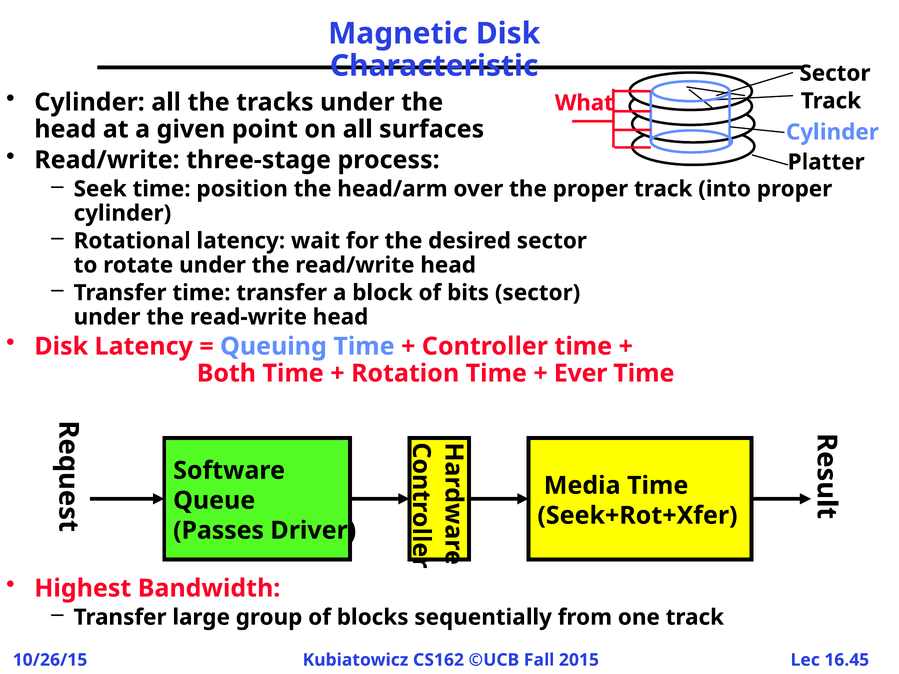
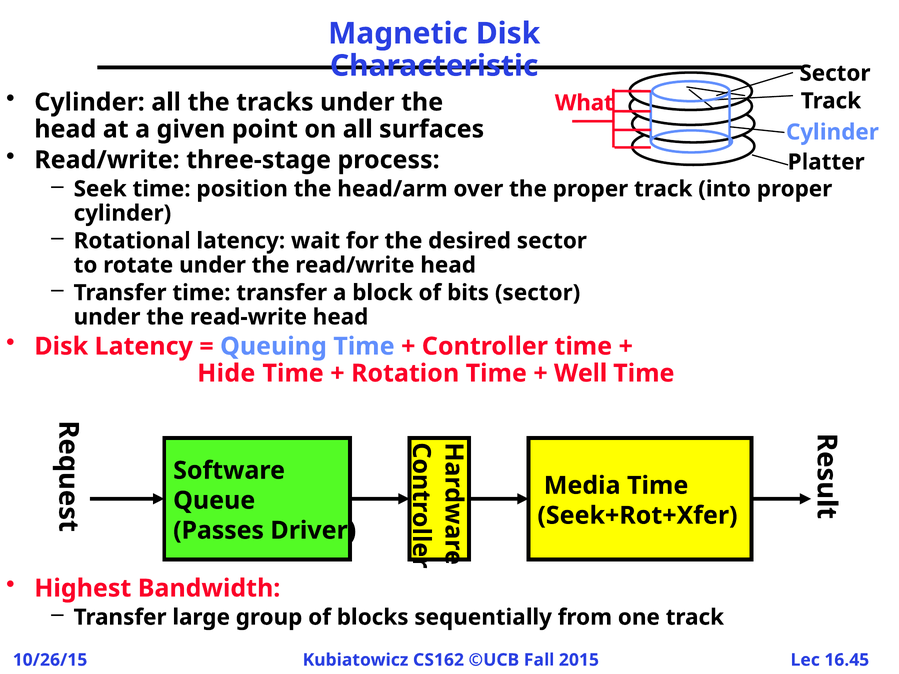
Both: Both -> Hide
Ever: Ever -> Well
